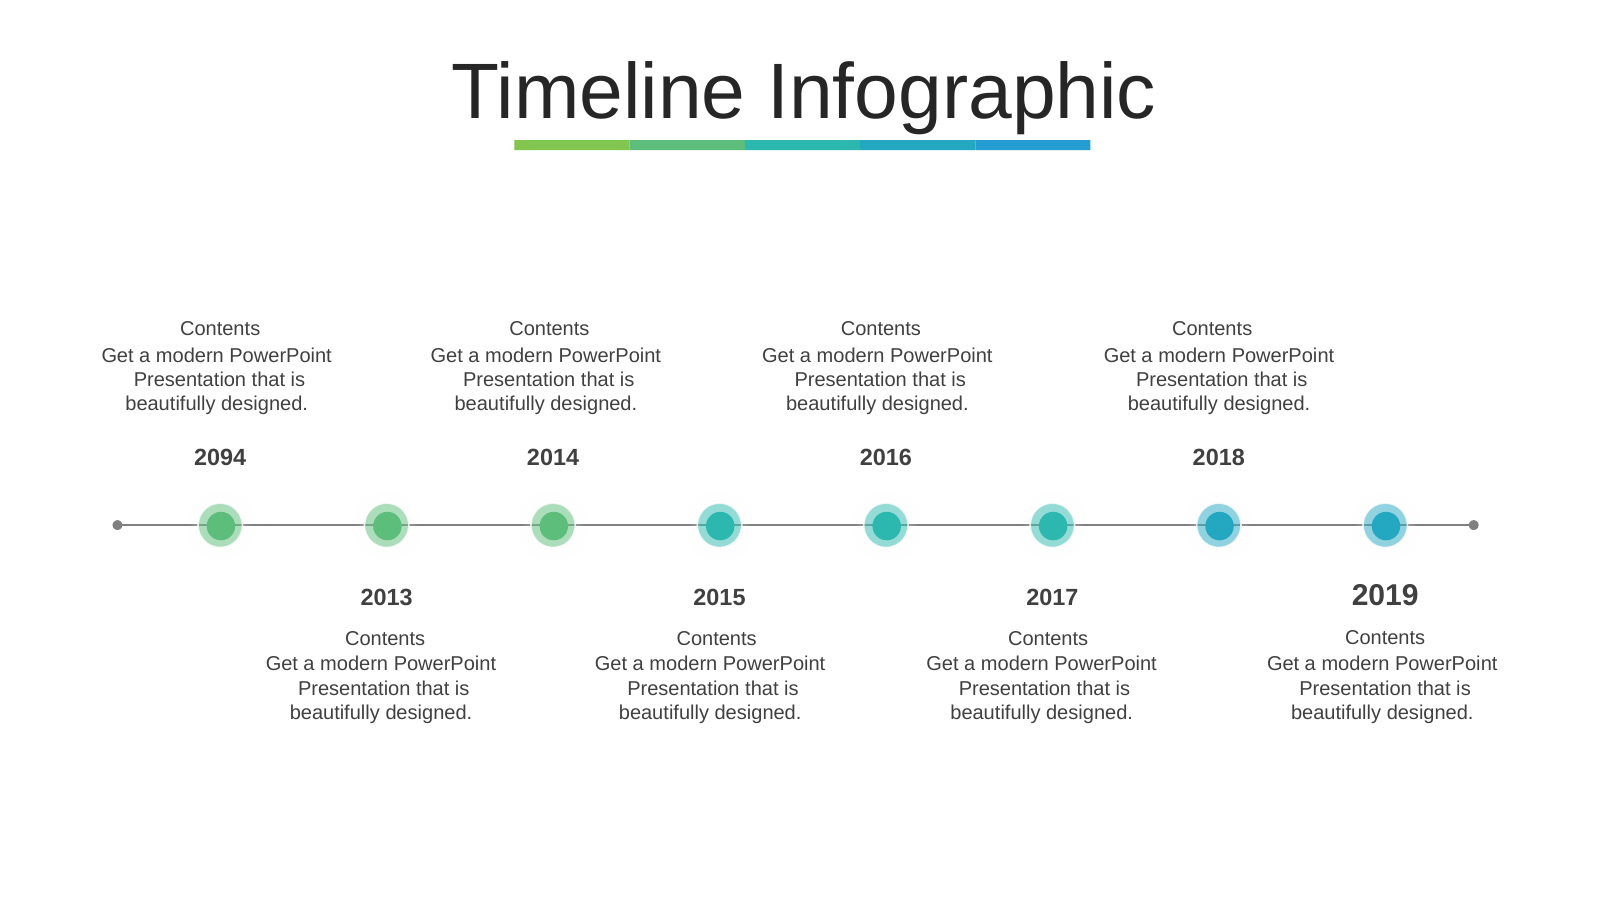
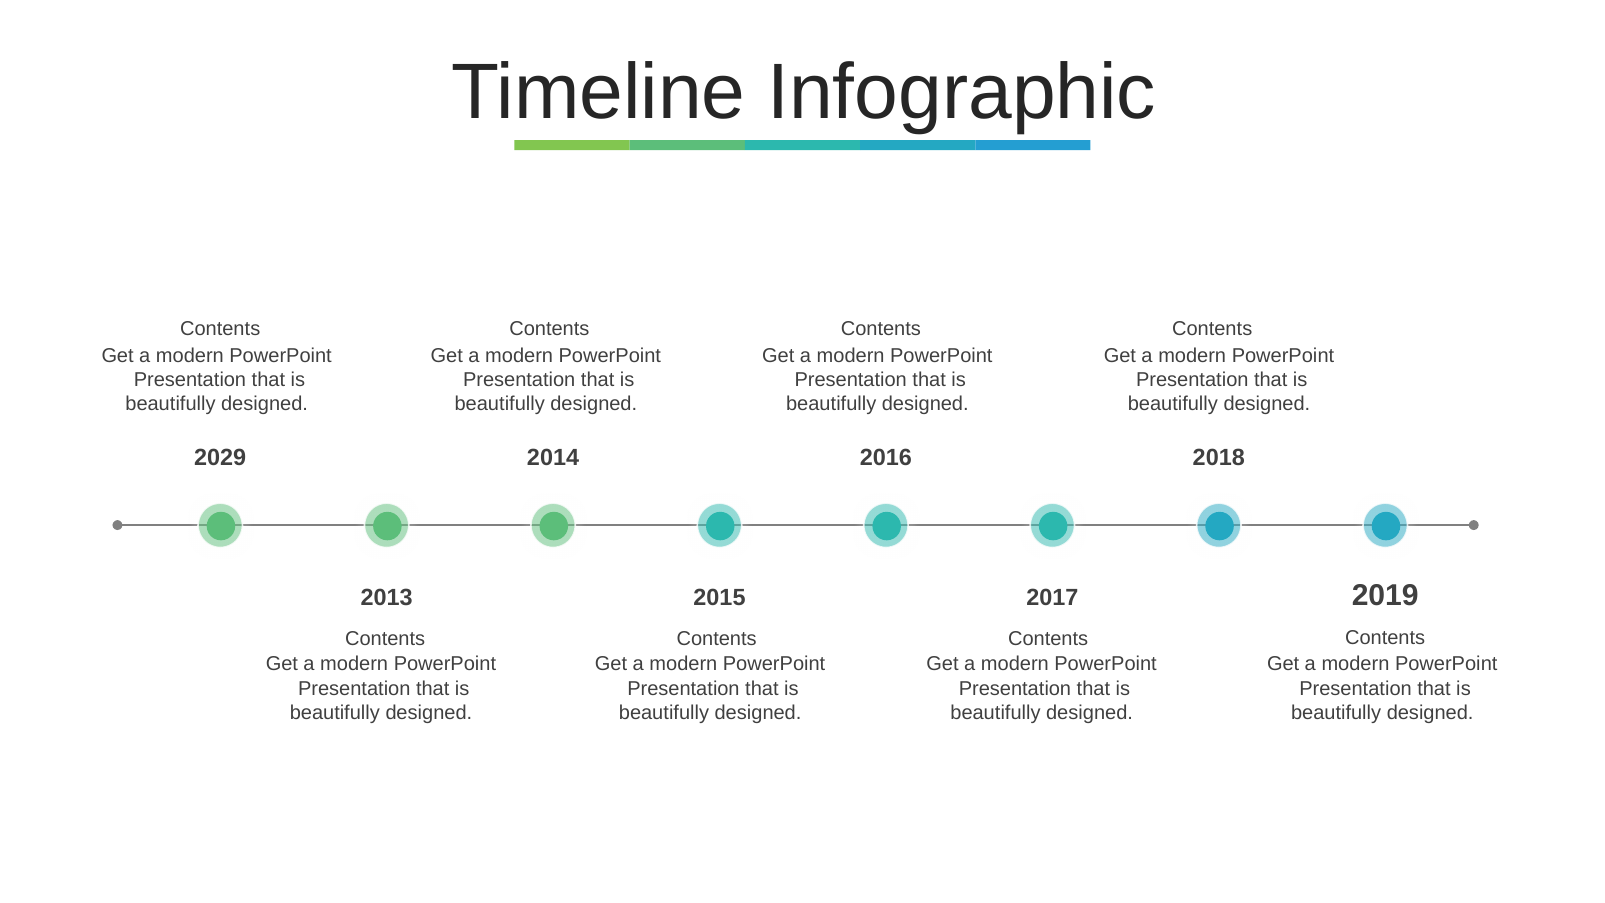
2094: 2094 -> 2029
